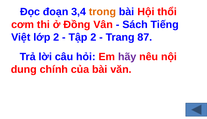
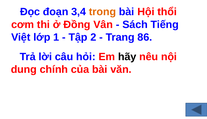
lớp 2: 2 -> 1
87: 87 -> 86
hãy colour: purple -> black
